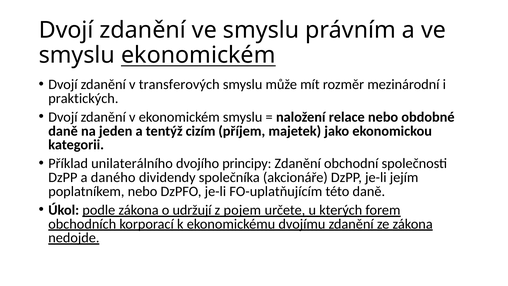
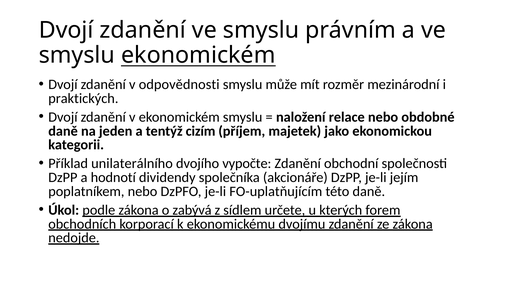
transferových: transferových -> odpovědnosti
principy: principy -> vypočte
daného: daného -> hodnotí
udržují: udržují -> zabývá
pojem: pojem -> sídlem
